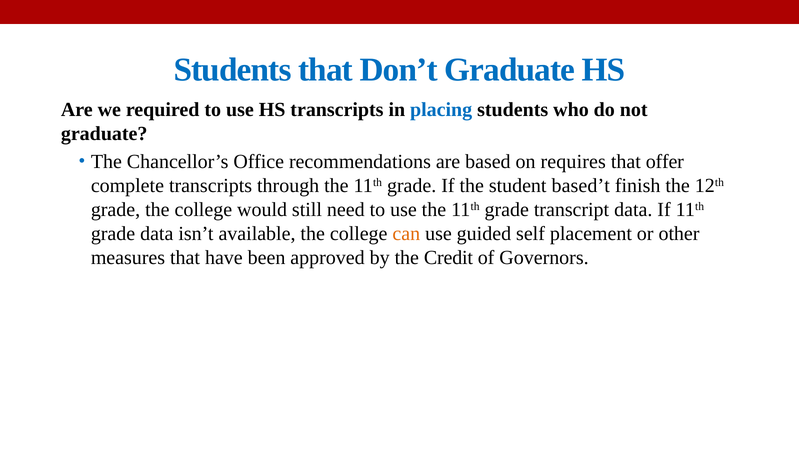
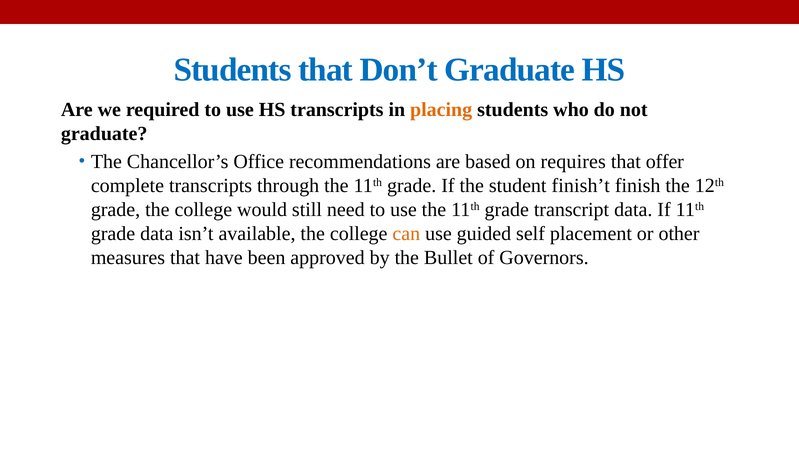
placing colour: blue -> orange
based’t: based’t -> finish’t
Credit: Credit -> Bullet
